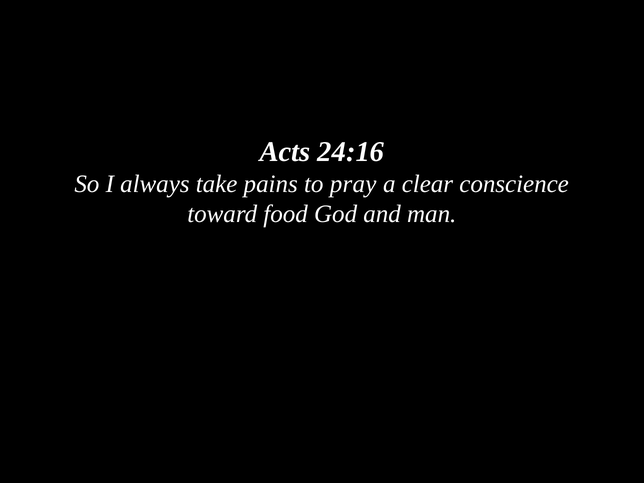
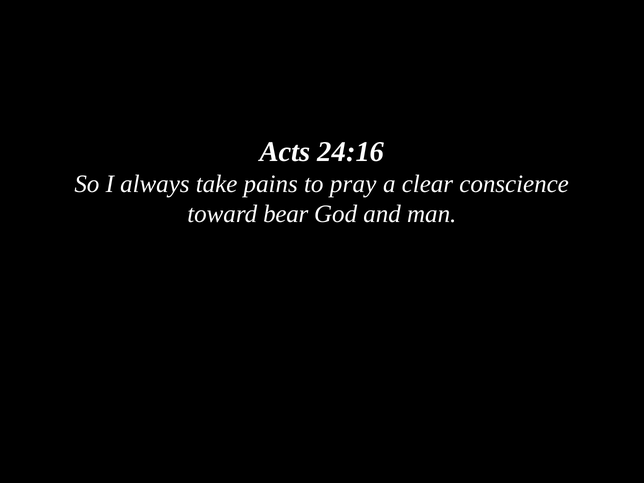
food: food -> bear
